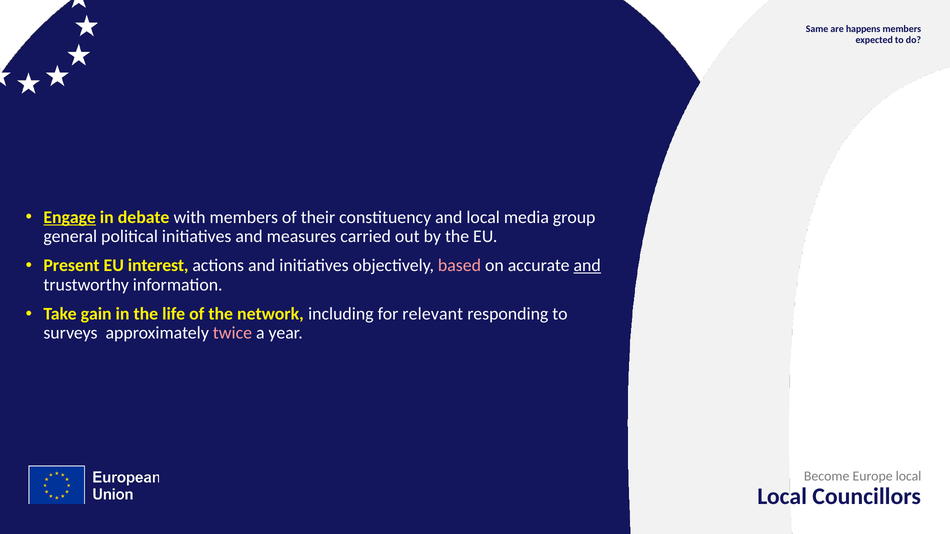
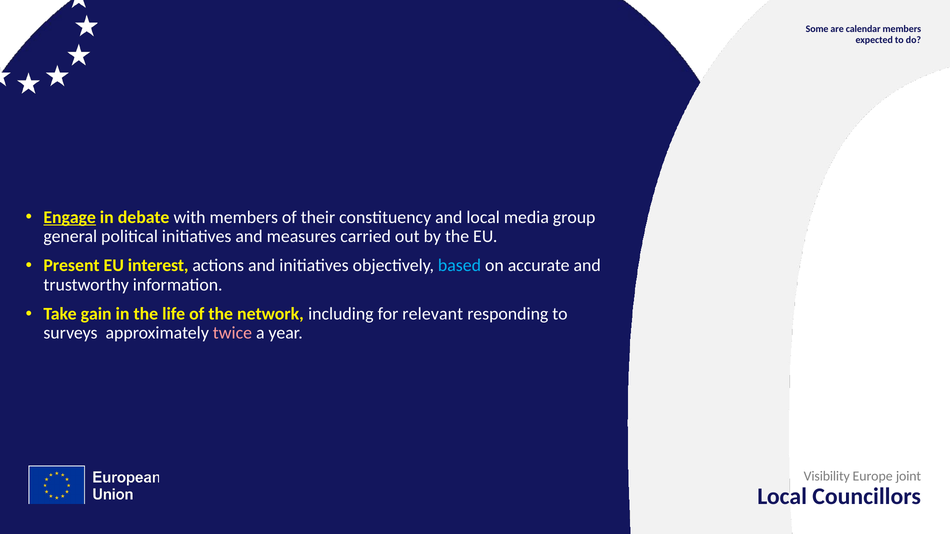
Same: Same -> Some
happens: happens -> calendar
based colour: pink -> light blue
and at (587, 266) underline: present -> none
Become: Become -> Visibility
Europe local: local -> joint
